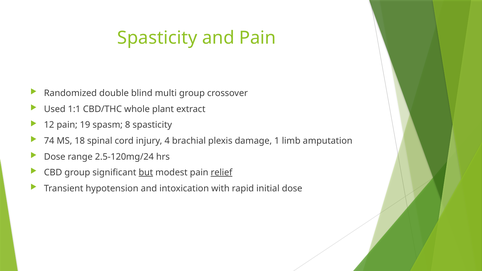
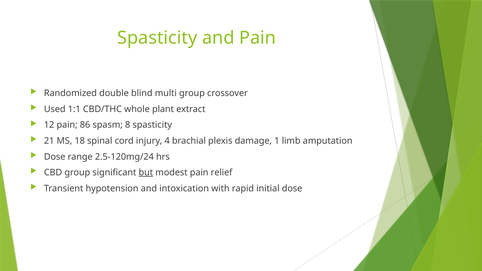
19: 19 -> 86
74: 74 -> 21
relief underline: present -> none
